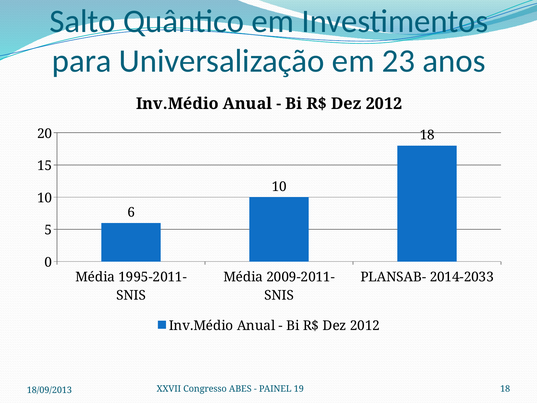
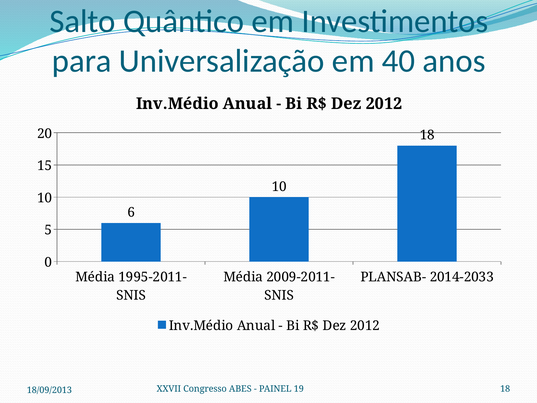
23: 23 -> 40
